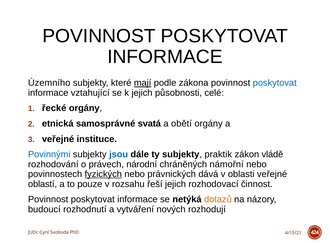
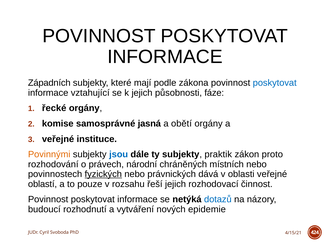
Územního: Územního -> Západních
mají underline: present -> none
celé: celé -> fáze
etnická: etnická -> komise
svatá: svatá -> jasná
Povinnými colour: blue -> orange
vládě: vládě -> proto
námořní: námořní -> místních
dotazů colour: orange -> blue
rozhodují: rozhodují -> epidemie
